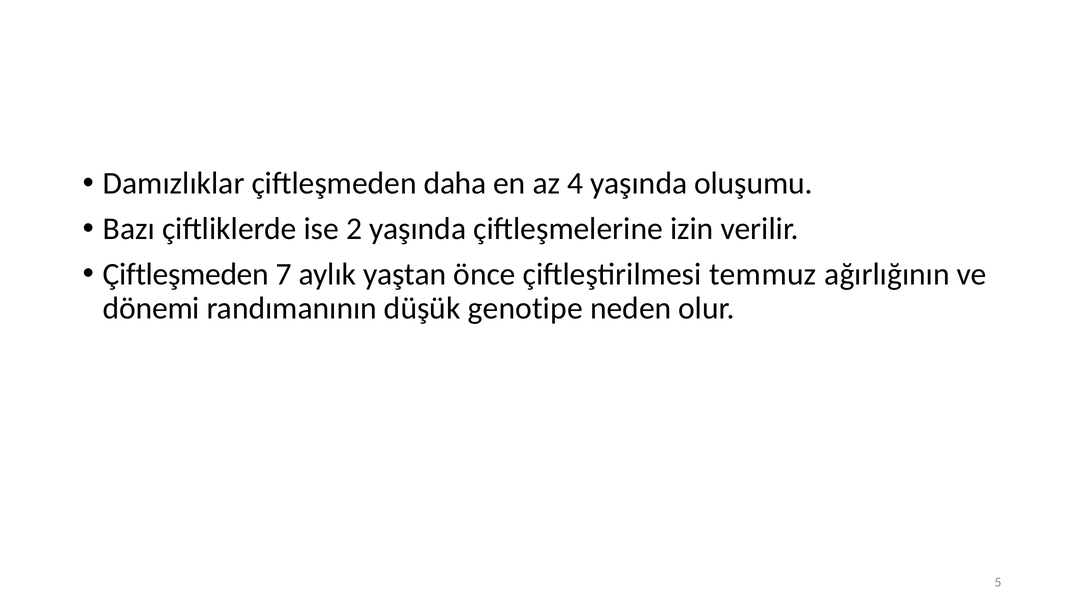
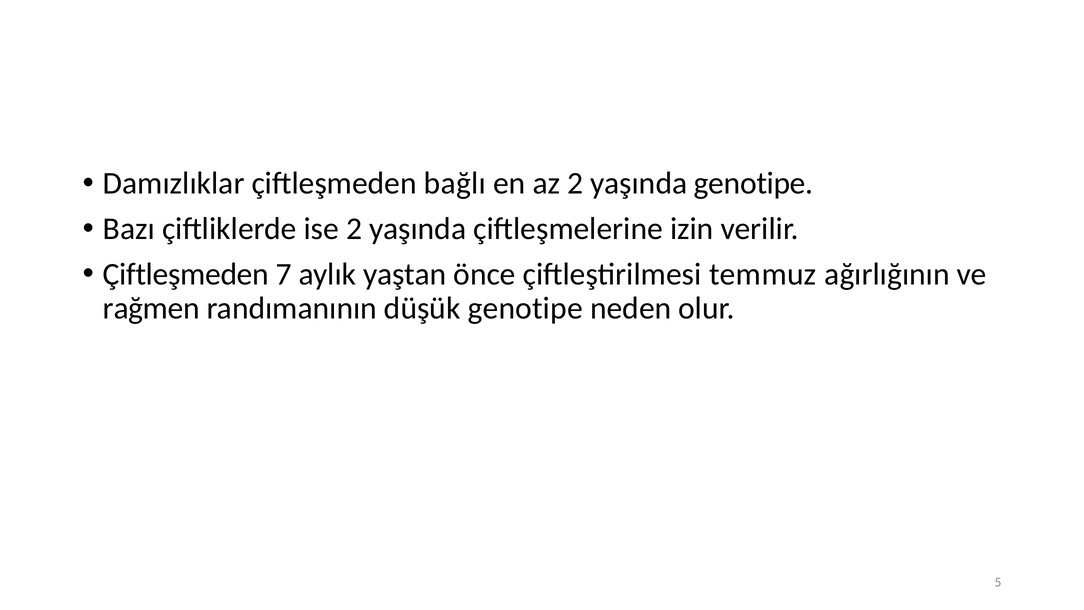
daha: daha -> bağlı
az 4: 4 -> 2
yaşında oluşumu: oluşumu -> genotipe
dönemi: dönemi -> rağmen
